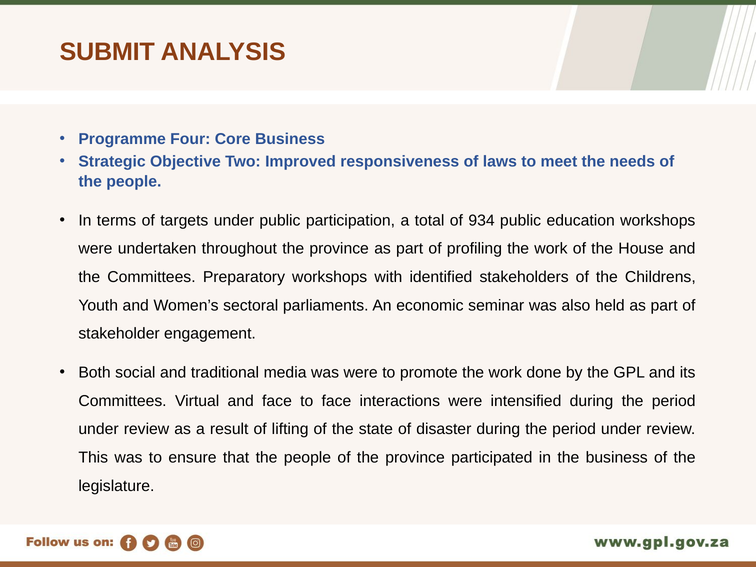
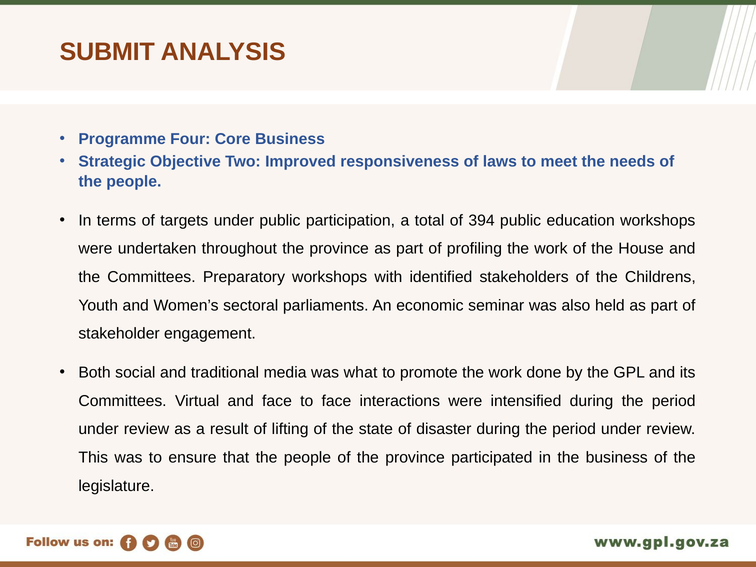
934: 934 -> 394
was were: were -> what
